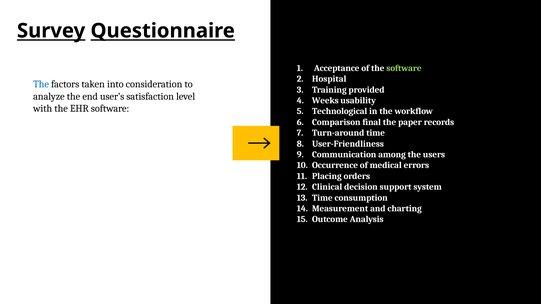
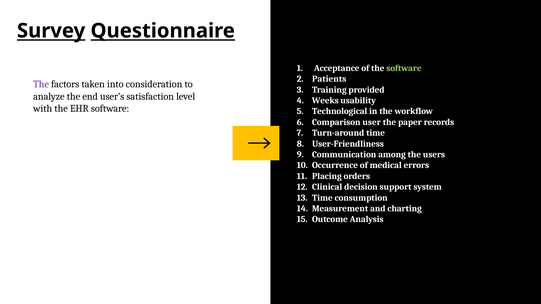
Hospital: Hospital -> Patients
The at (41, 84) colour: blue -> purple
final: final -> user
